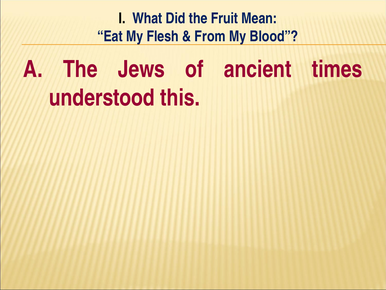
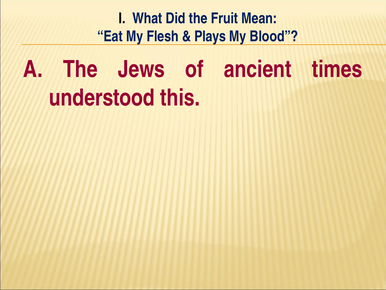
From: From -> Plays
